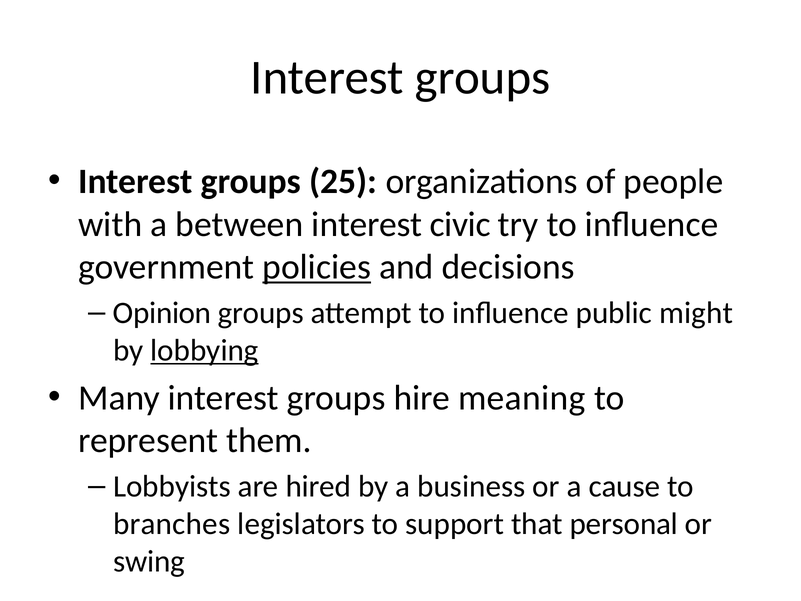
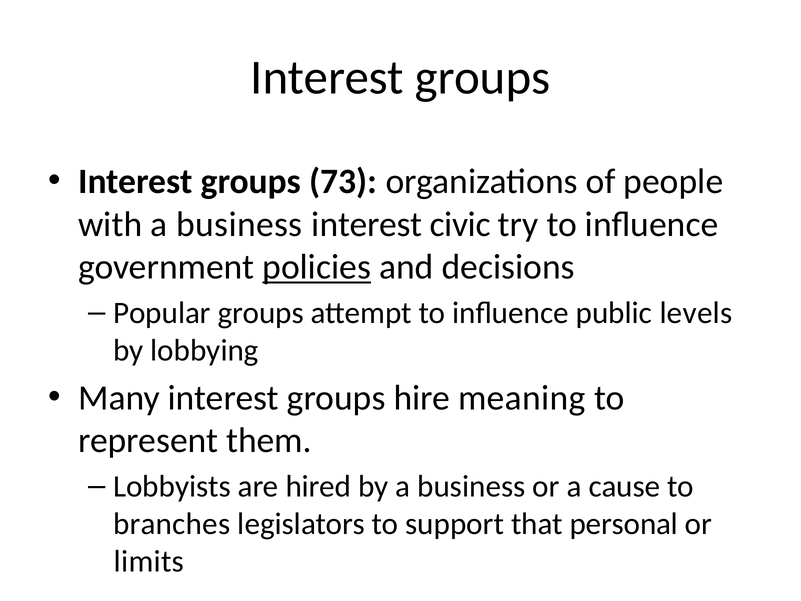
25: 25 -> 73
with a between: between -> business
Opinion: Opinion -> Popular
might: might -> levels
lobbying underline: present -> none
swing: swing -> limits
